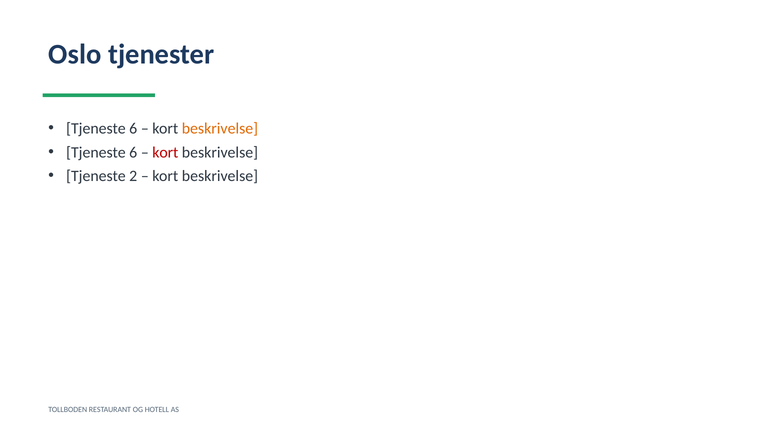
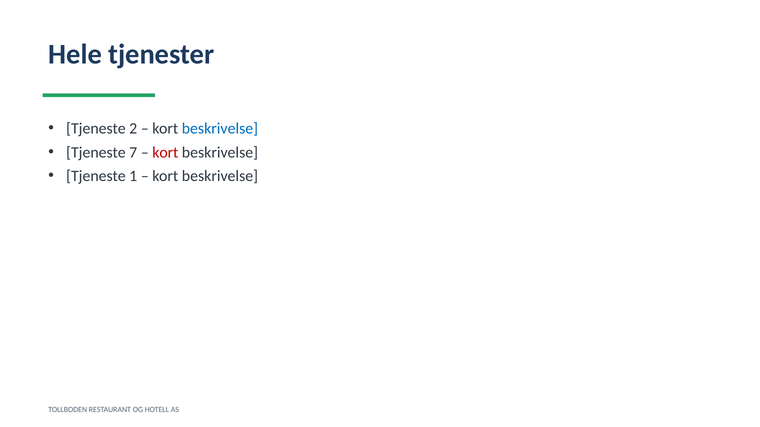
Oslo: Oslo -> Hele
6 at (133, 129): 6 -> 2
beskrivelse at (220, 129) colour: orange -> blue
6 at (133, 152): 6 -> 7
2: 2 -> 1
